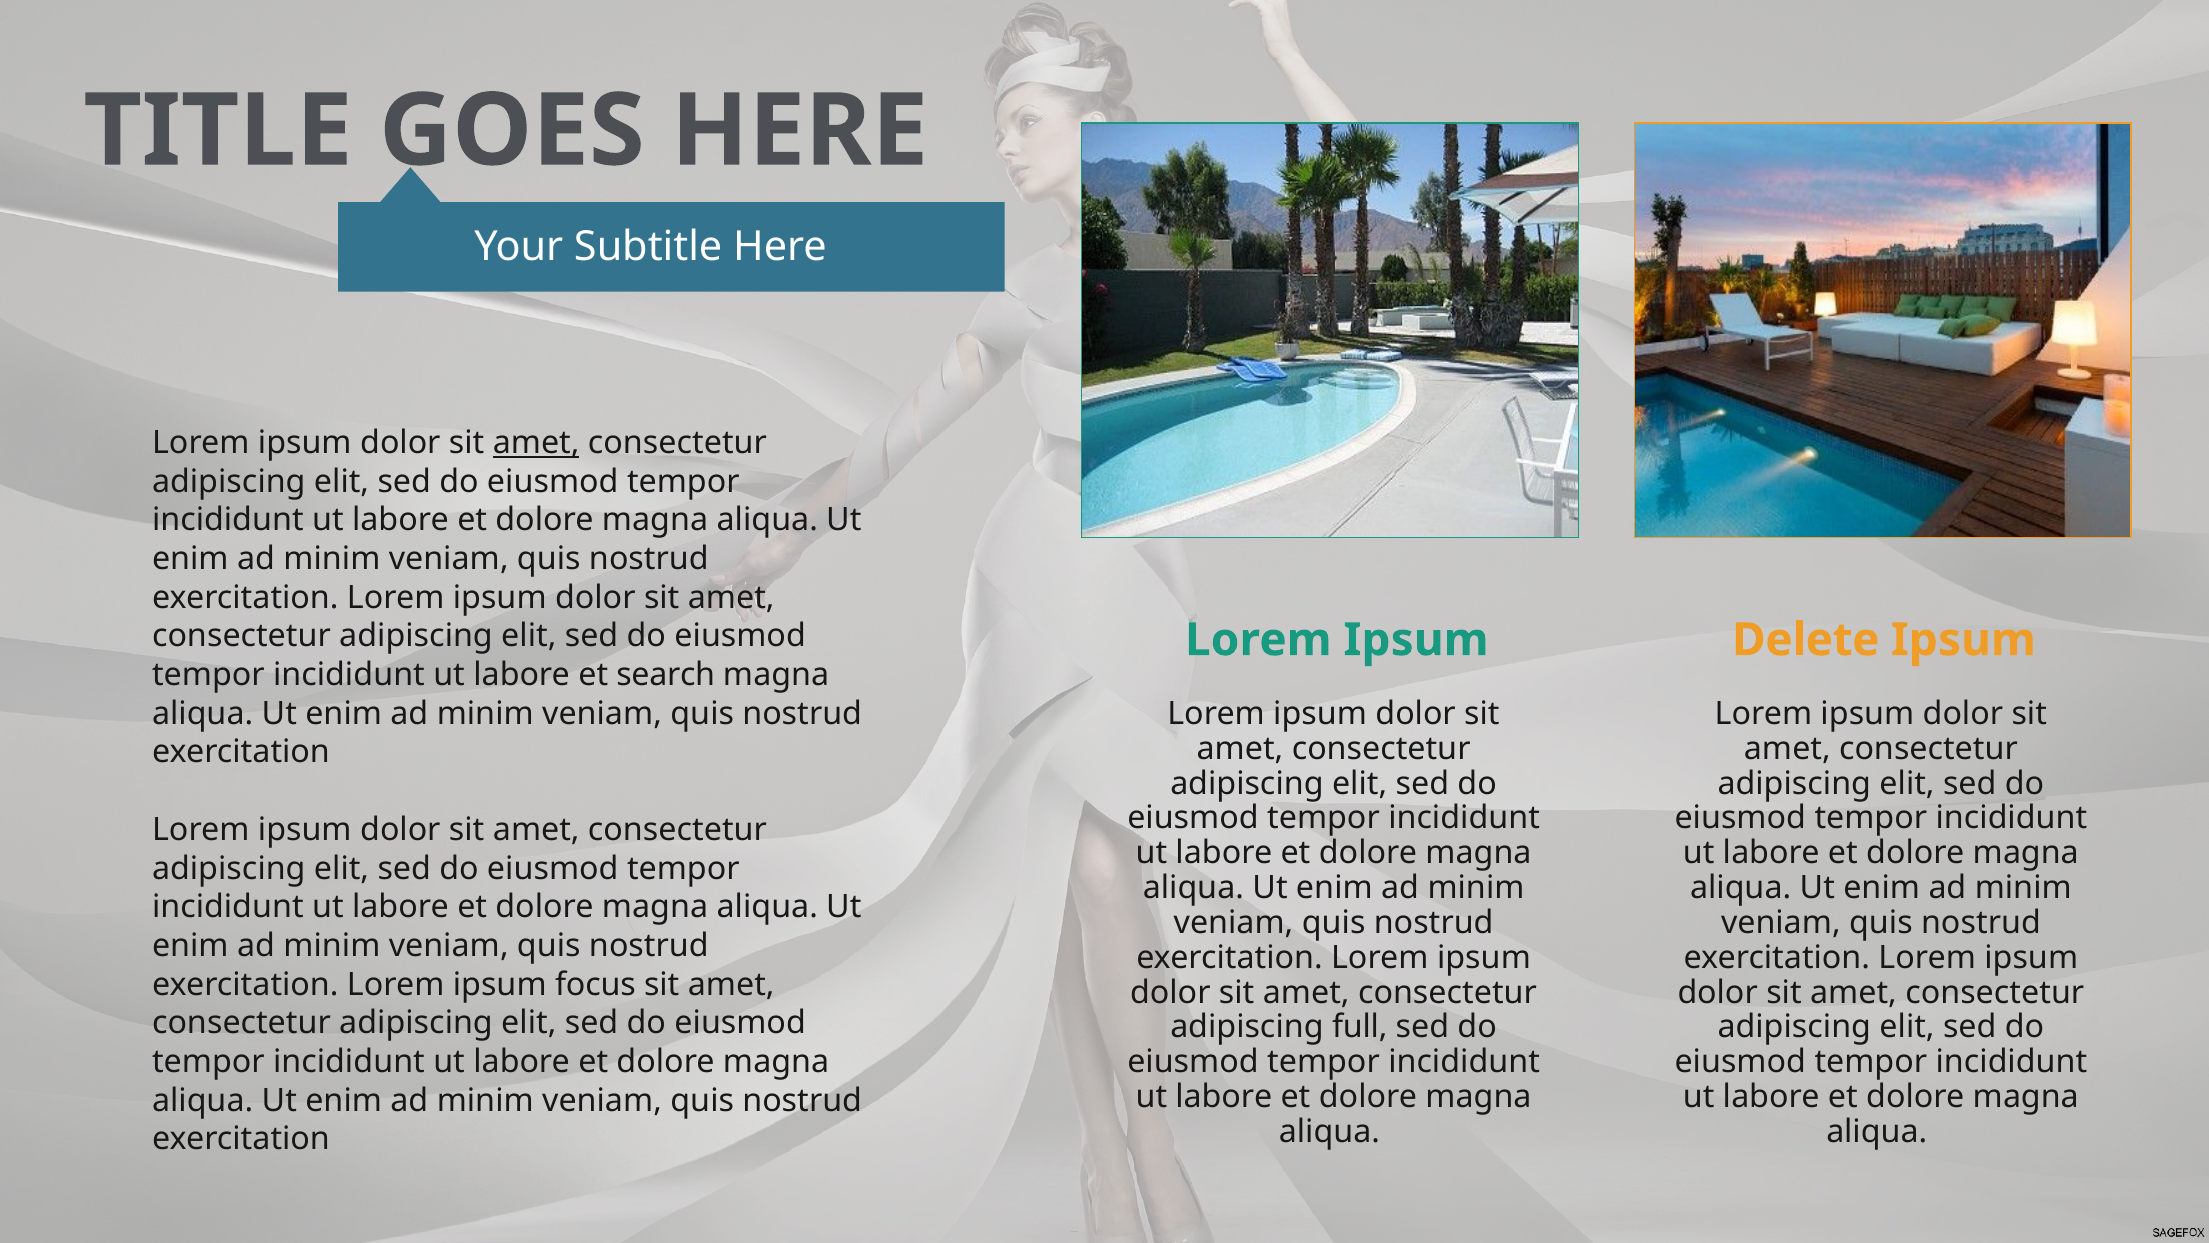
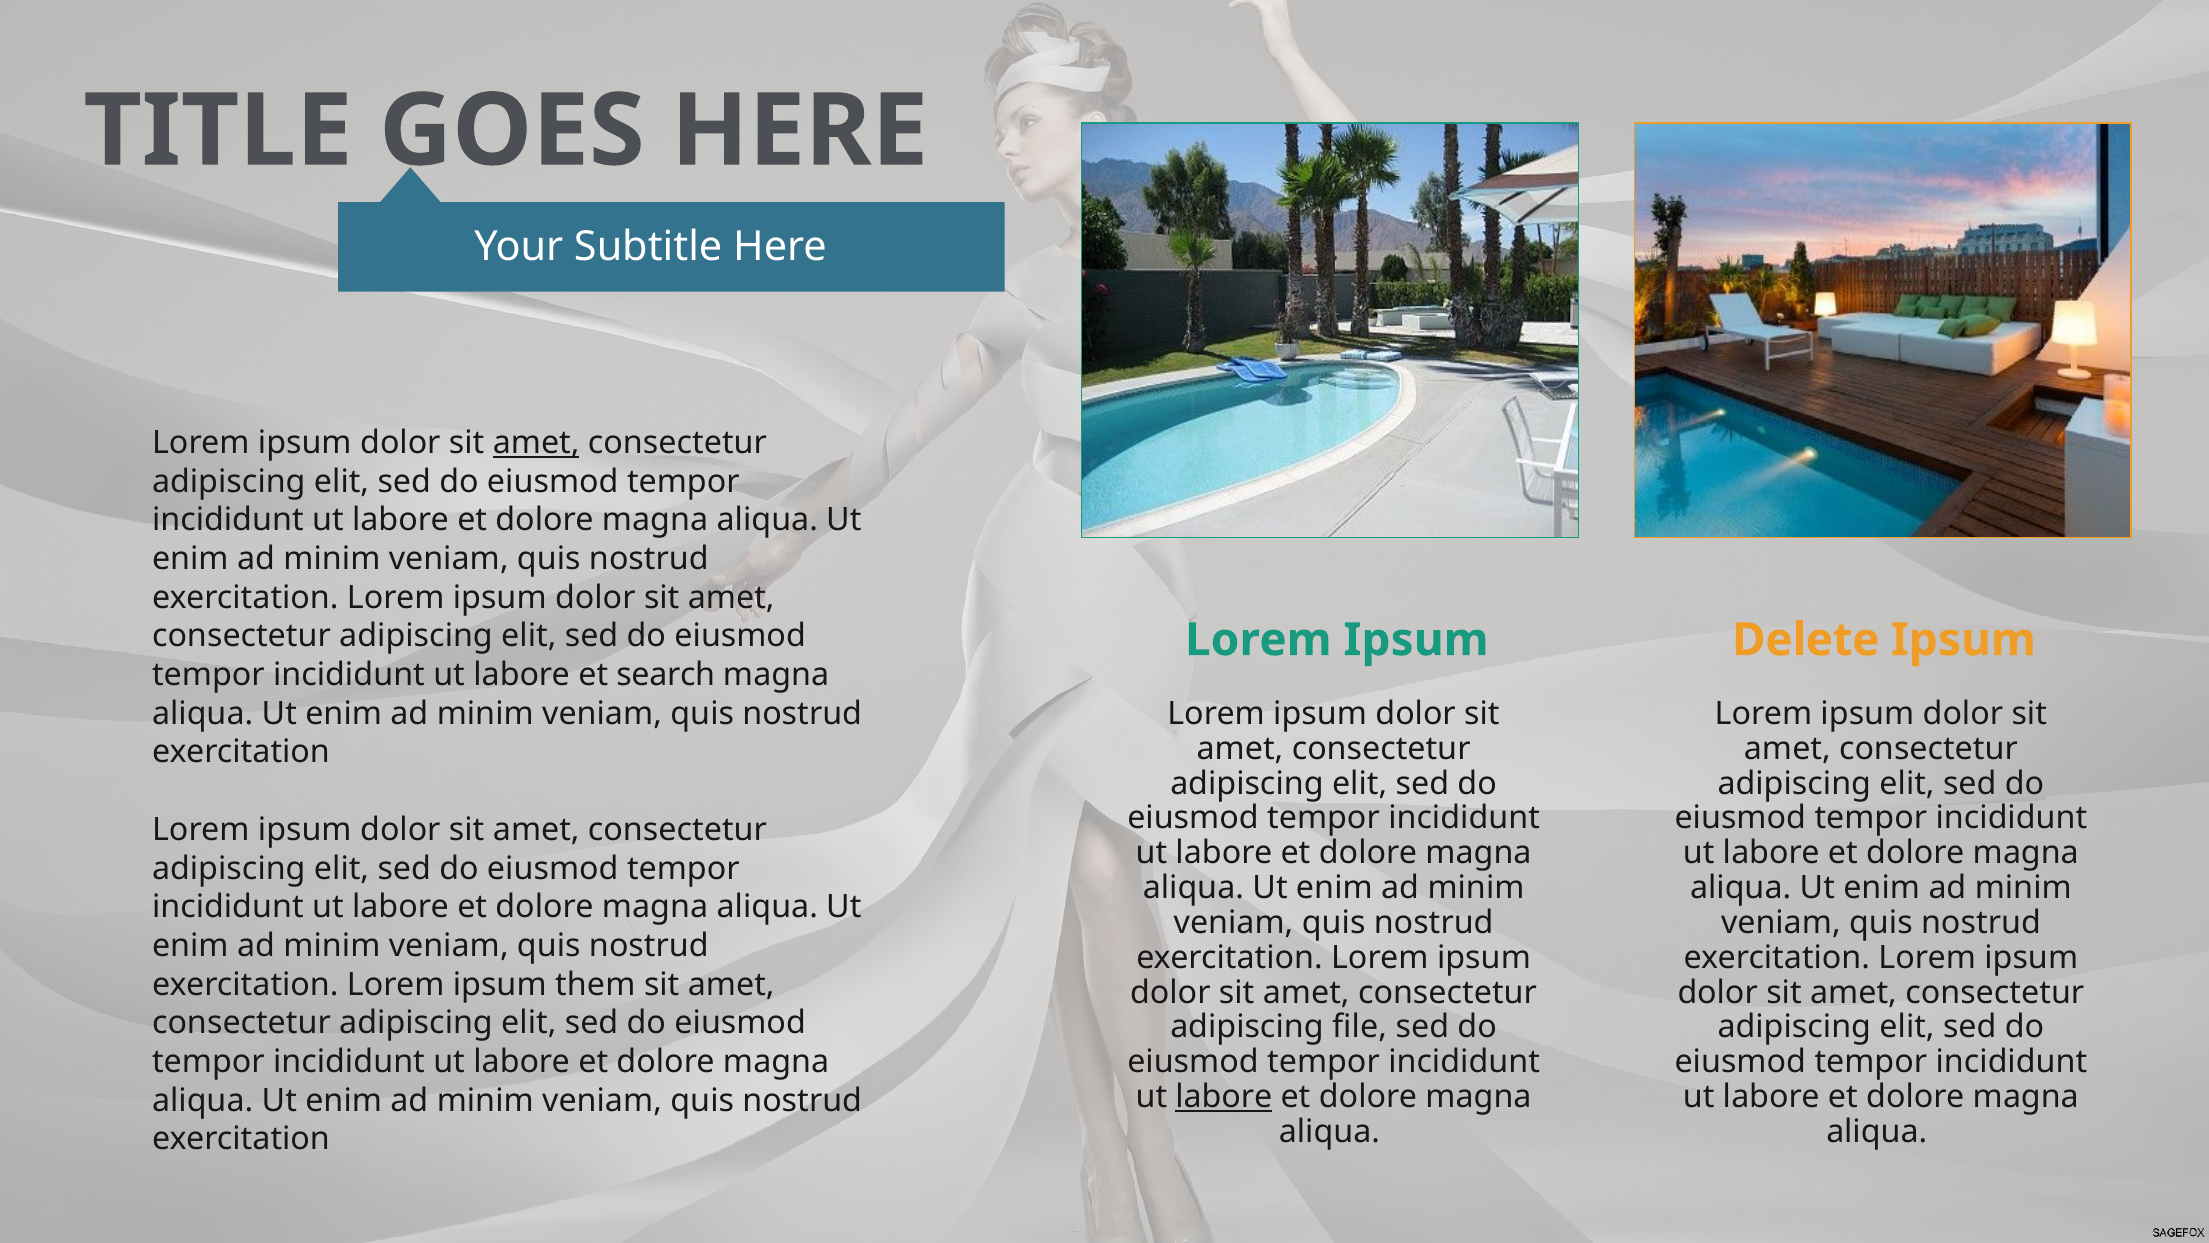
focus: focus -> them
full: full -> file
labore at (1224, 1097) underline: none -> present
